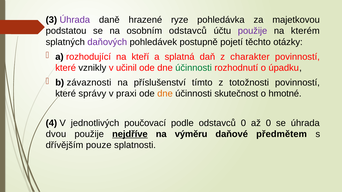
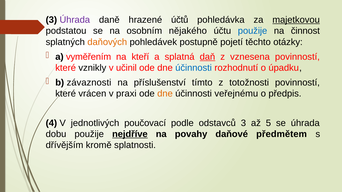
ryze: ryze -> účtů
majetkovou underline: none -> present
osobním odstavců: odstavců -> nějakého
použije at (253, 31) colour: purple -> blue
kterém: kterém -> činnost
daňových colour: purple -> orange
rozhodující: rozhodující -> vyměřením
daň underline: none -> present
charakter: charakter -> vznesena
účinnosti at (194, 68) colour: green -> blue
správy: správy -> vrácen
skutečnost: skutečnost -> veřejnému
hmotné: hmotné -> předpis
odstavců 0: 0 -> 3
až 0: 0 -> 5
dvou: dvou -> dobu
výměru: výměru -> povahy
pouze: pouze -> kromě
